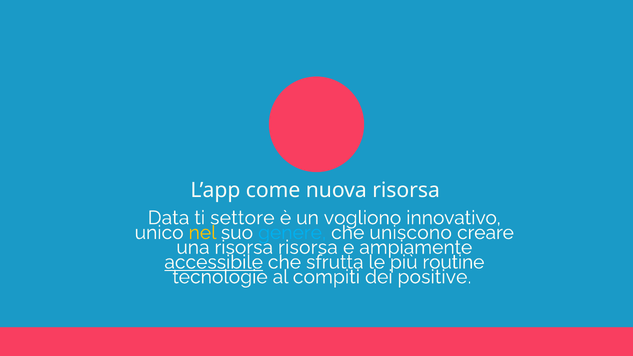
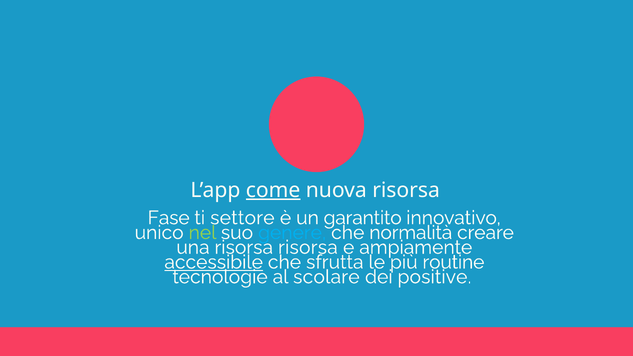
come underline: none -> present
Data: Data -> Fase
vogliono: vogliono -> garantito
nel colour: yellow -> light green
uniscono: uniscono -> normalità
compiti: compiti -> scolare
